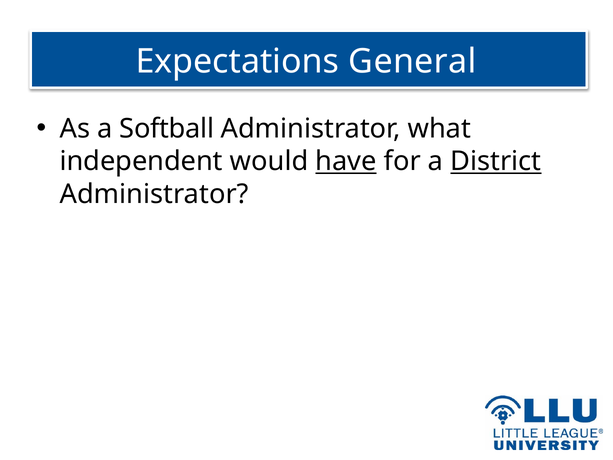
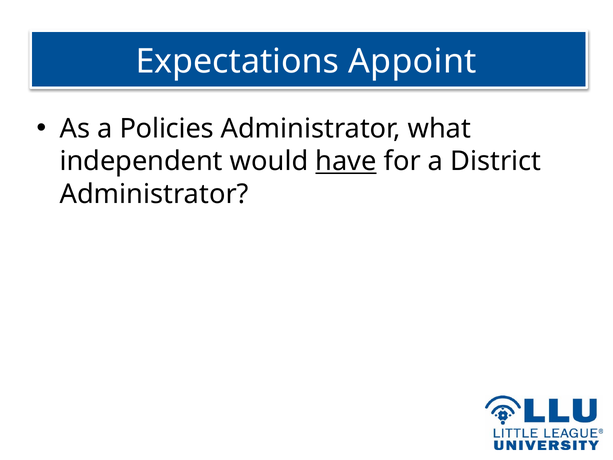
General: General -> Appoint
Softball: Softball -> Policies
District underline: present -> none
